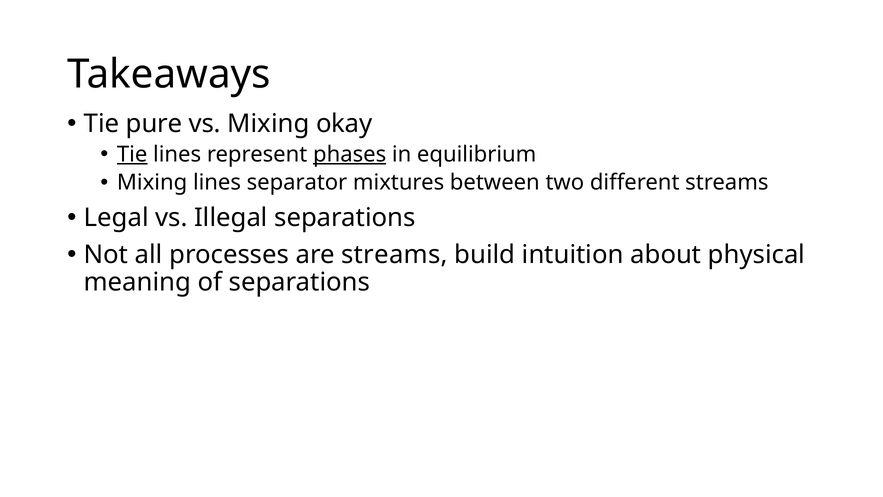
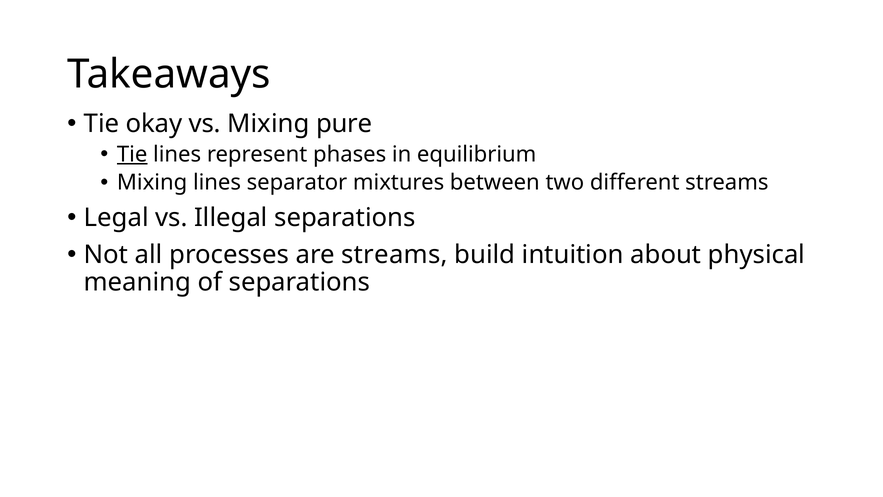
pure: pure -> okay
okay: okay -> pure
phases underline: present -> none
